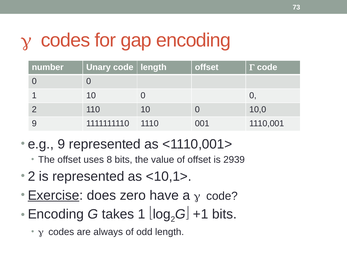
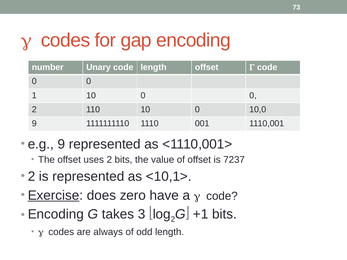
uses 8: 8 -> 2
2939: 2939 -> 7237
takes 1: 1 -> 3
